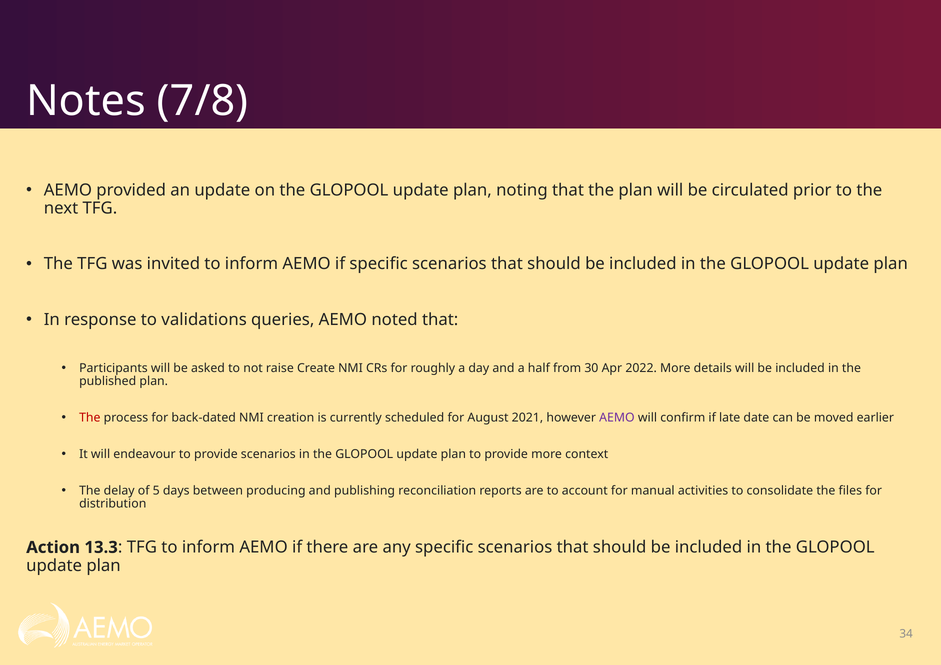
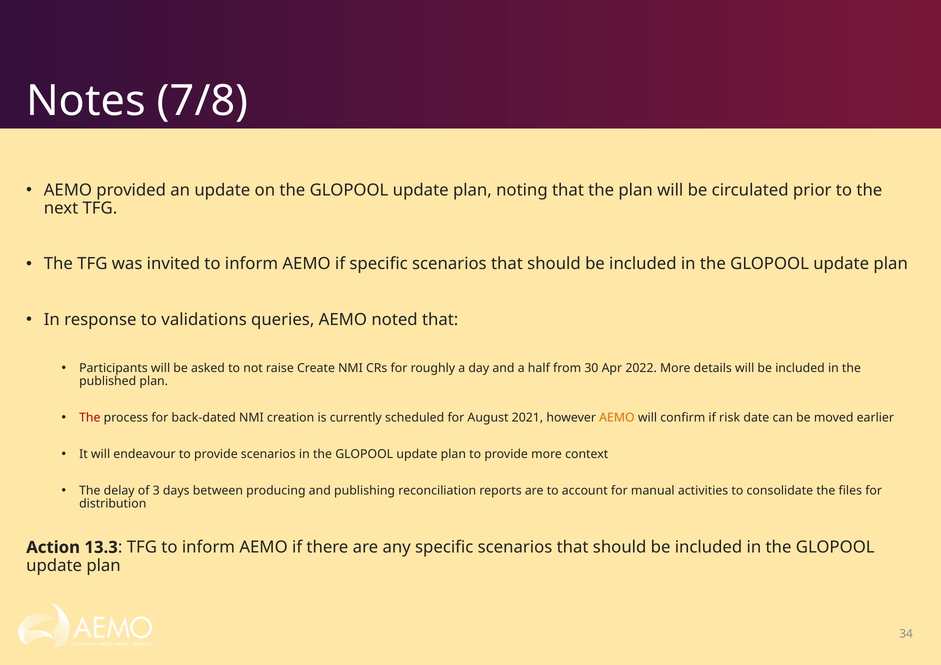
AEMO at (617, 418) colour: purple -> orange
late: late -> risk
5: 5 -> 3
